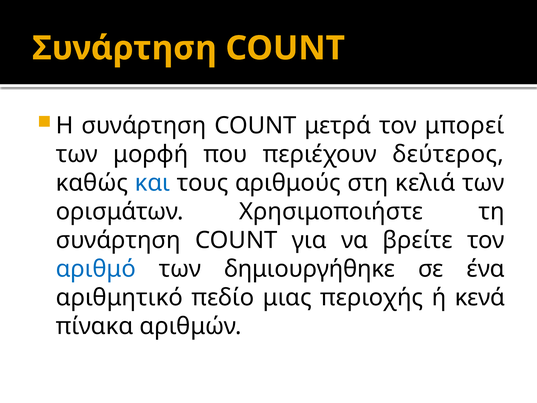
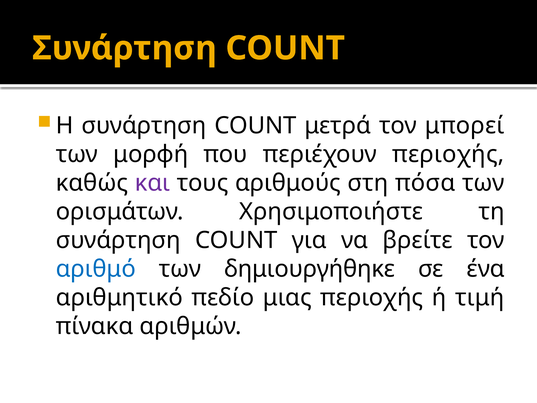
περιέχουν δεύτερος: δεύτερος -> περιοχής
και colour: blue -> purple
κελιά: κελιά -> πόσα
κενά: κενά -> τιμή
